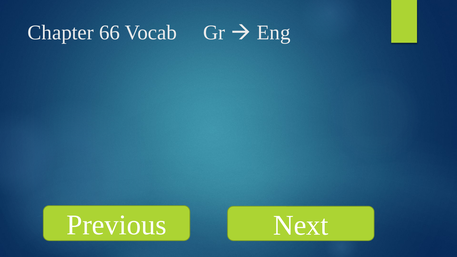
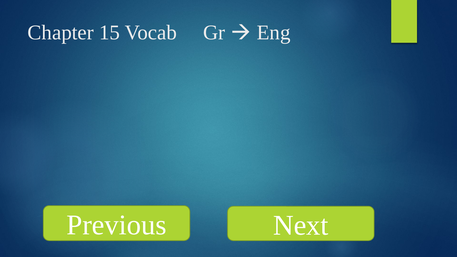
66: 66 -> 15
